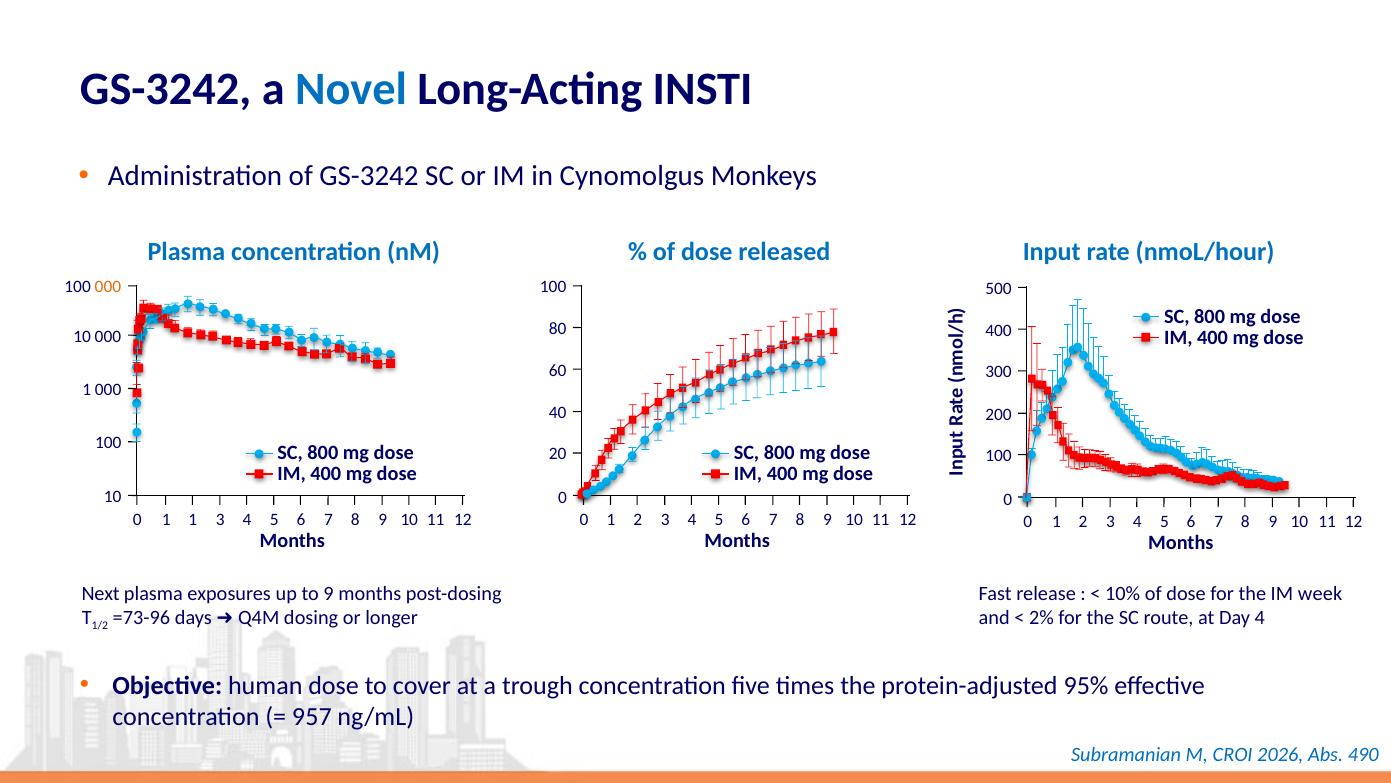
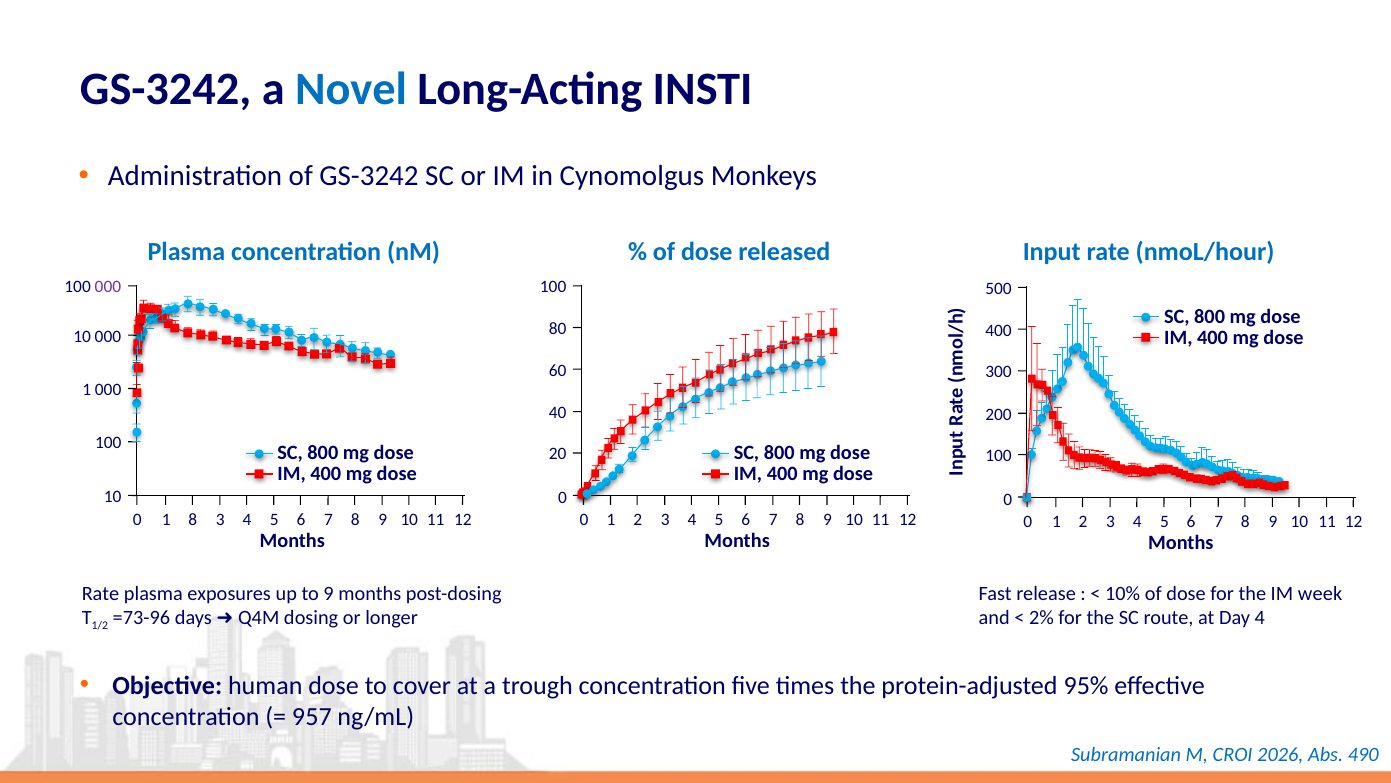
000 at (108, 287) colour: orange -> purple
1 1: 1 -> 8
Next at (101, 593): Next -> Rate
